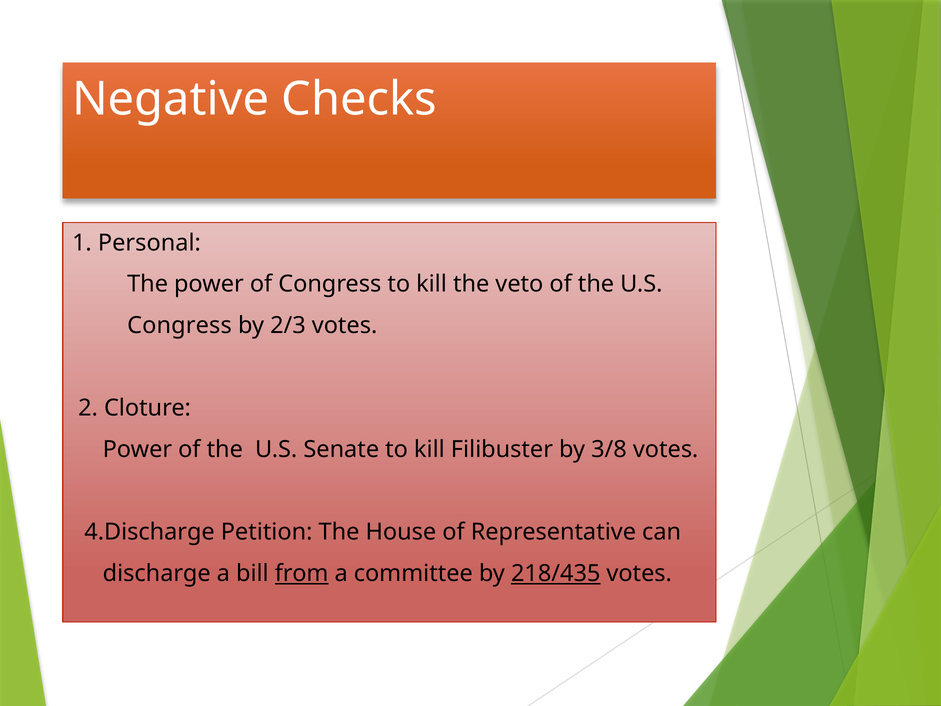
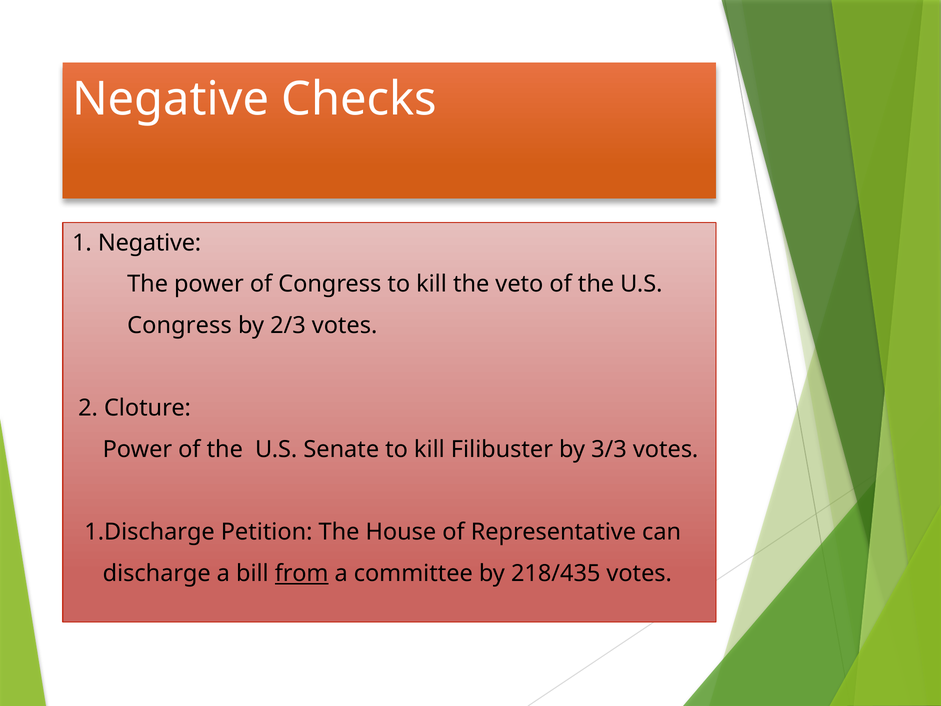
1 Personal: Personal -> Negative
3/8: 3/8 -> 3/3
4.Discharge: 4.Discharge -> 1.Discharge
218/435 underline: present -> none
